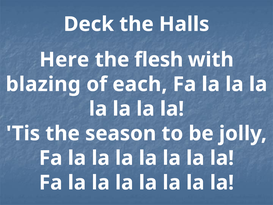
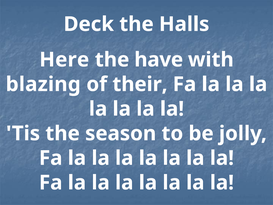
flesh: flesh -> have
each: each -> their
